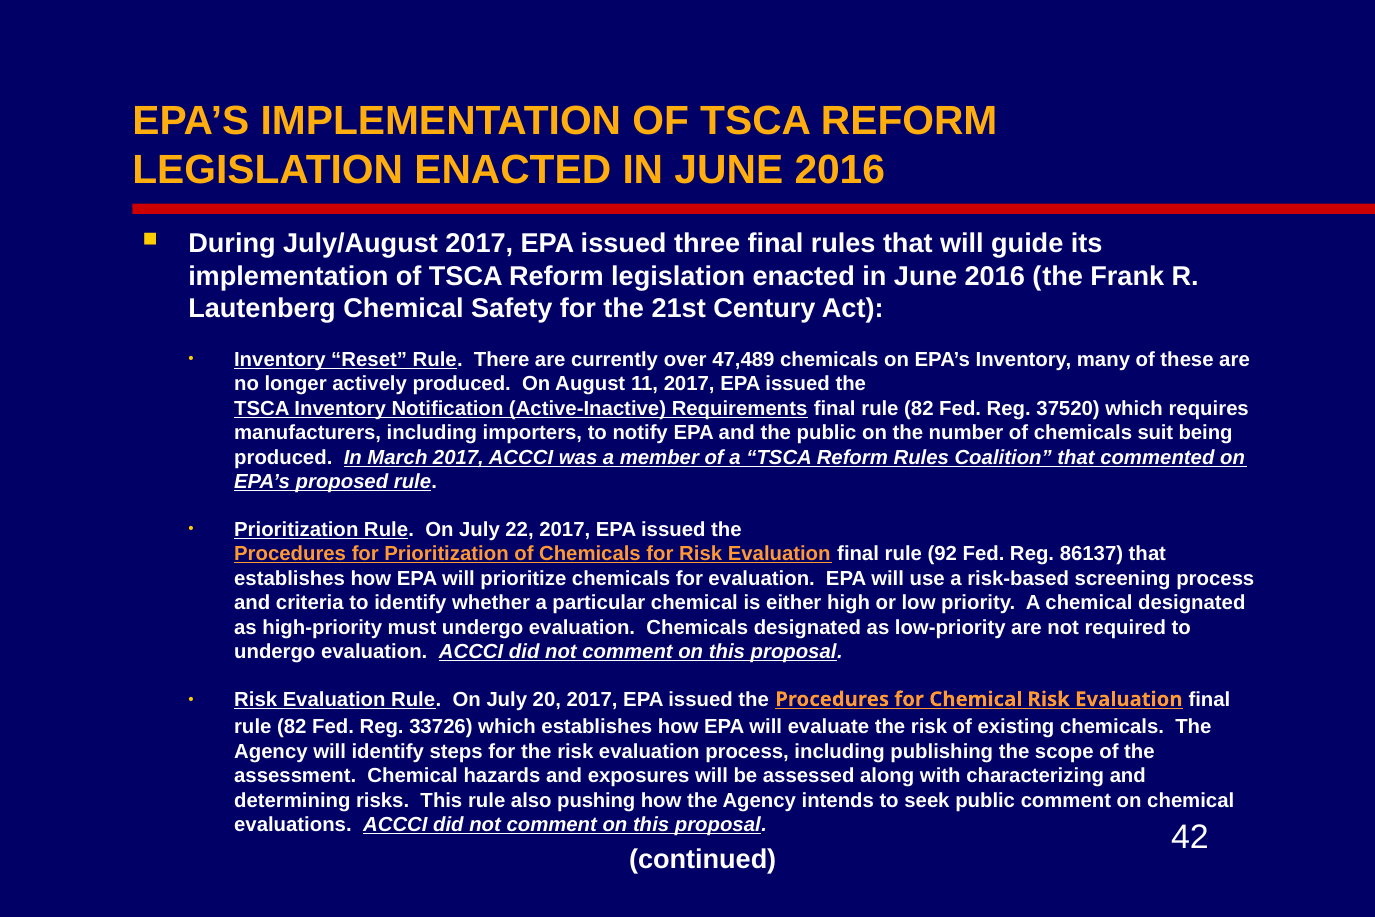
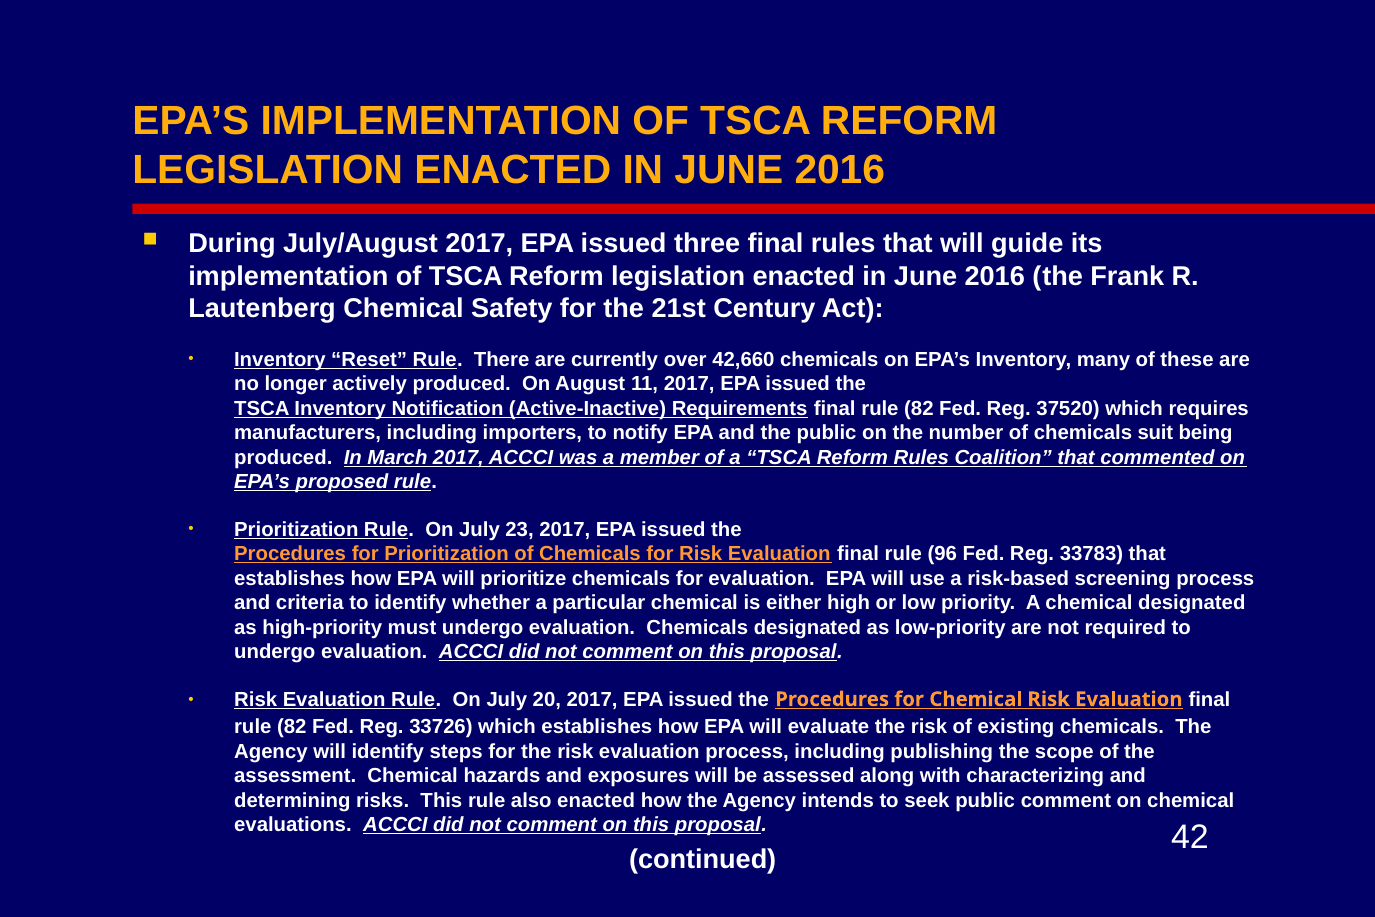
47,489: 47,489 -> 42,660
22: 22 -> 23
92: 92 -> 96
86137: 86137 -> 33783
also pushing: pushing -> enacted
